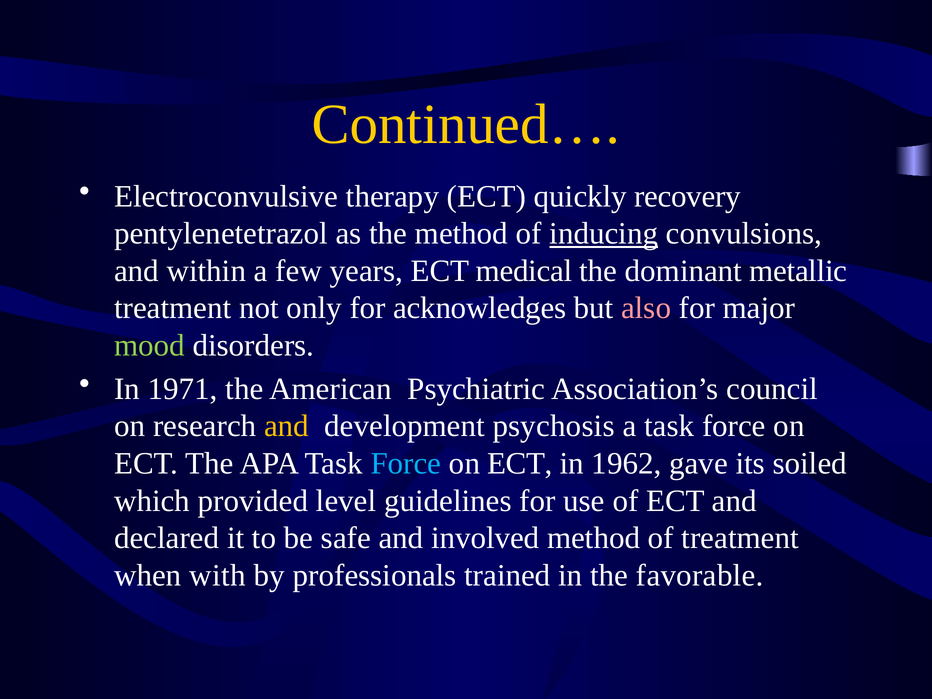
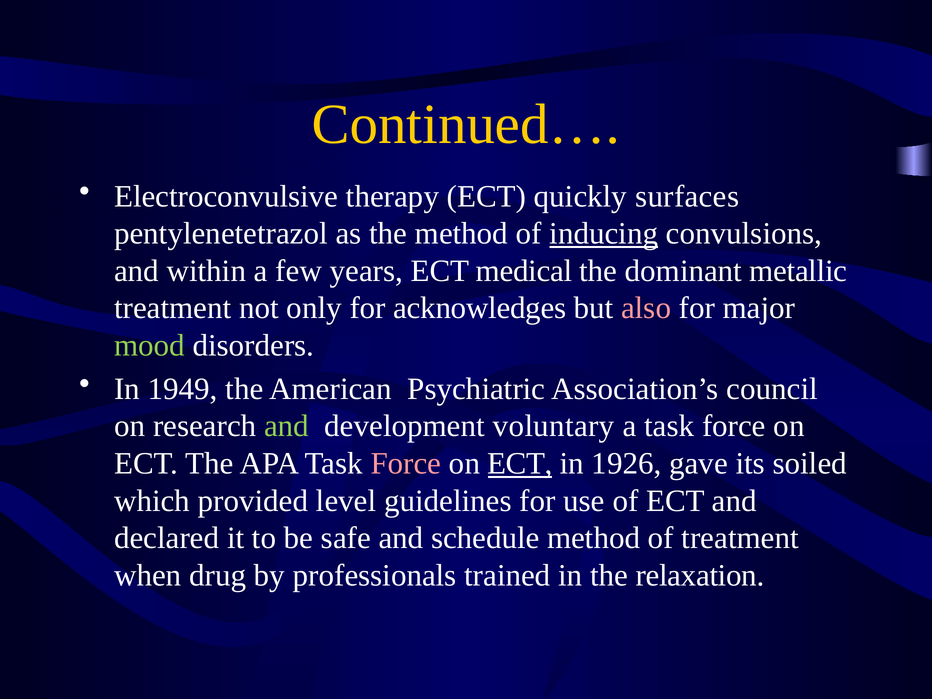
recovery: recovery -> surfaces
1971: 1971 -> 1949
and at (286, 426) colour: yellow -> light green
psychosis: psychosis -> voluntary
Force at (406, 464) colour: light blue -> pink
ECT at (520, 464) underline: none -> present
1962: 1962 -> 1926
involved: involved -> schedule
with: with -> drug
favorable: favorable -> relaxation
